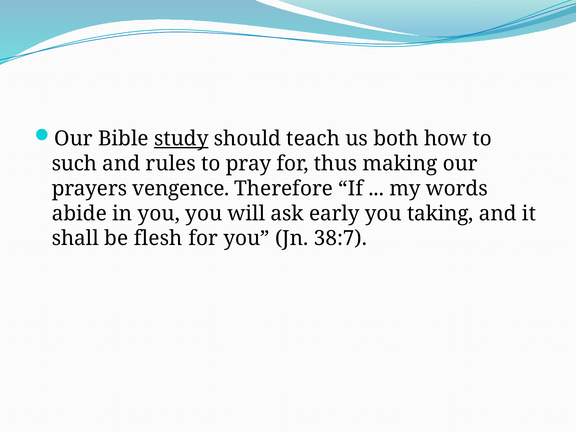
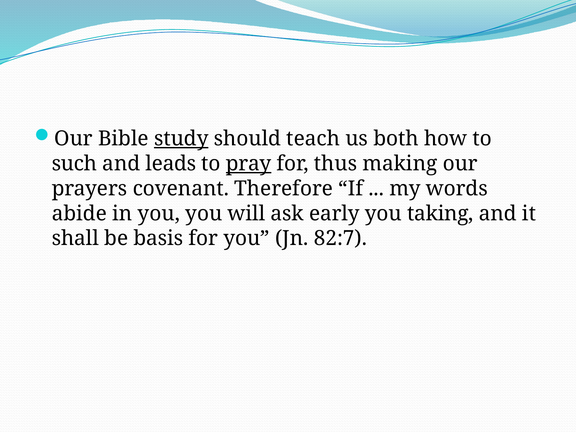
rules: rules -> leads
pray underline: none -> present
vengence: vengence -> covenant
flesh: flesh -> basis
38:7: 38:7 -> 82:7
